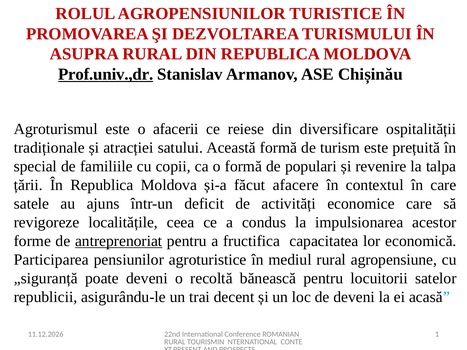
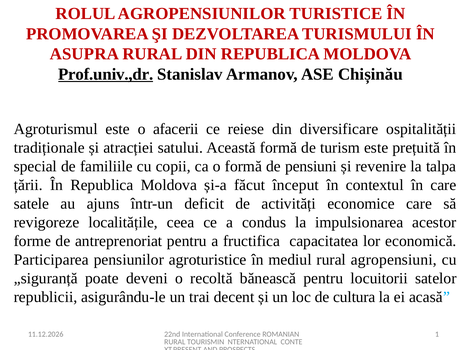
populari: populari -> pensiuni
afacere: afacere -> început
antreprenoriat underline: present -> none
agropensiune: agropensiune -> agropensiuni
de deveni: deveni -> cultura
